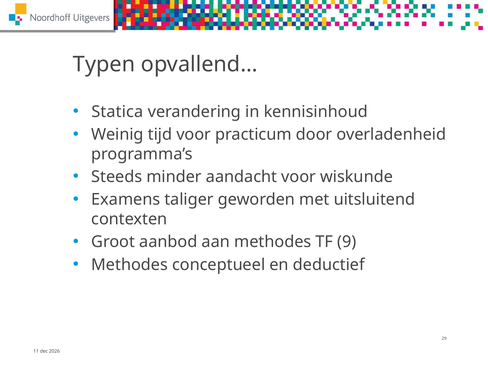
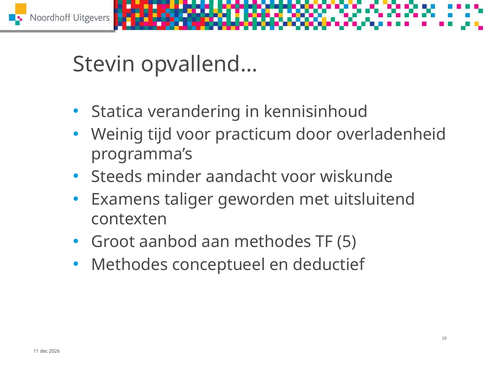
Typen: Typen -> Stevin
9: 9 -> 5
